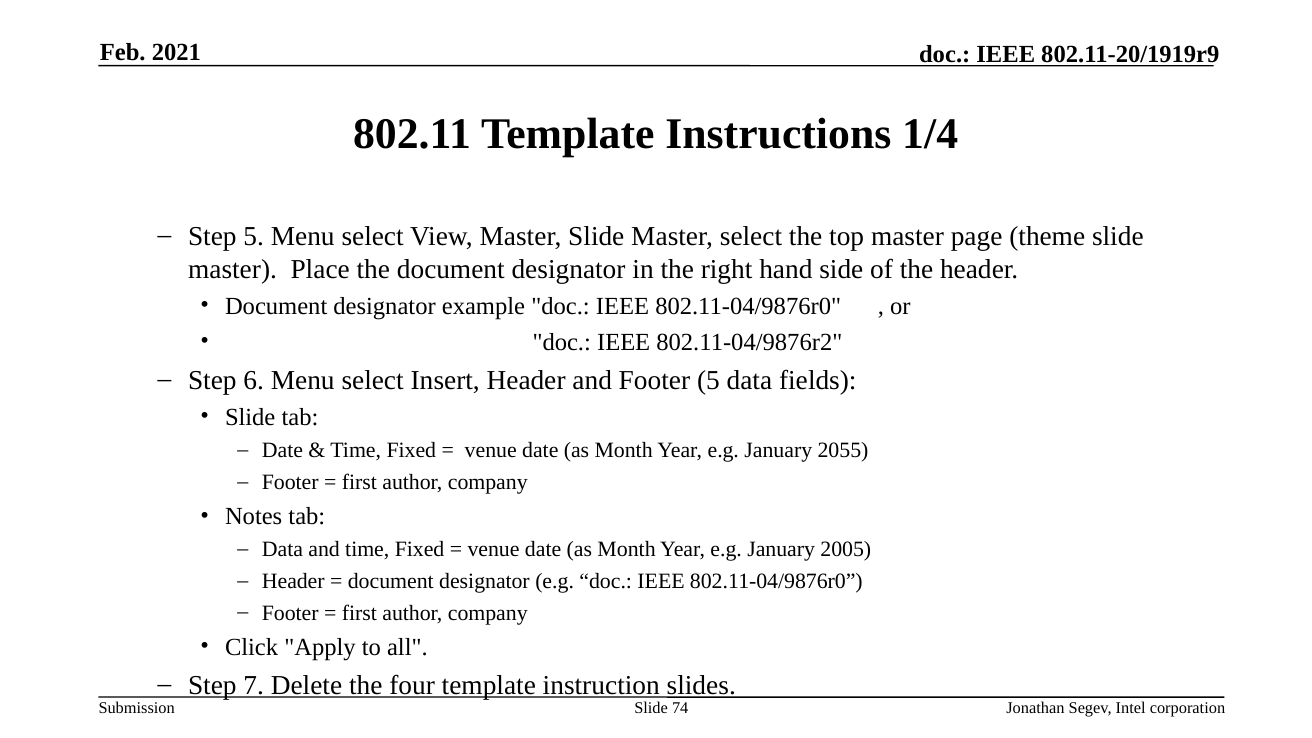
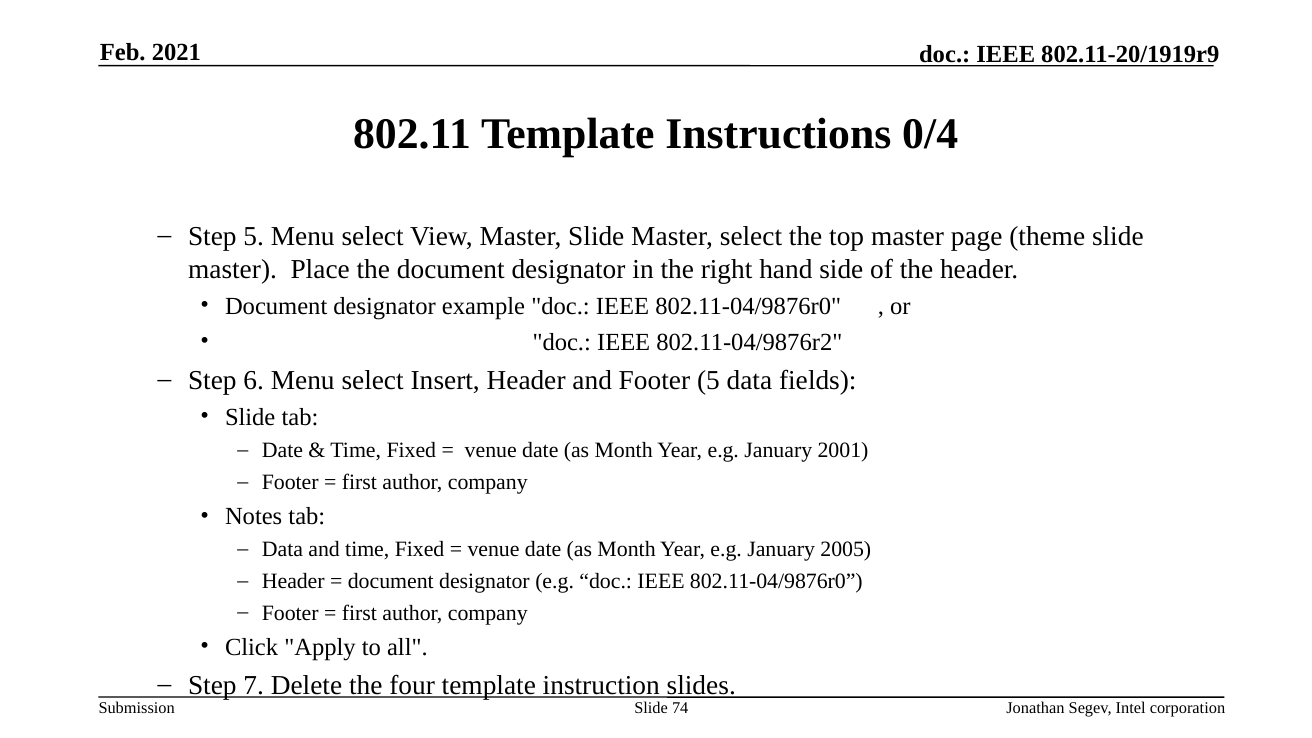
1/4: 1/4 -> 0/4
2055: 2055 -> 2001
